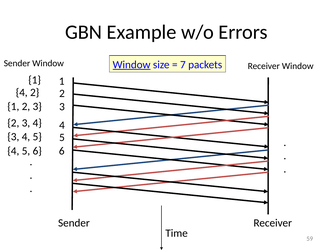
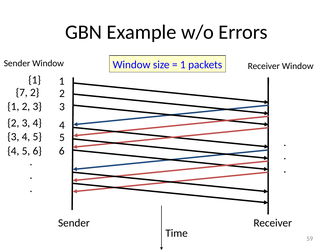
Window at (132, 65) underline: present -> none
7 at (183, 65): 7 -> 1
4 at (22, 92): 4 -> 7
